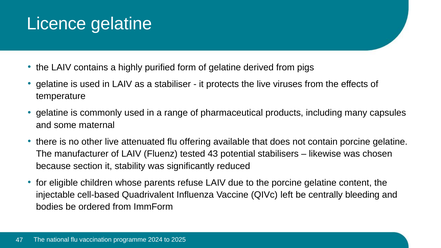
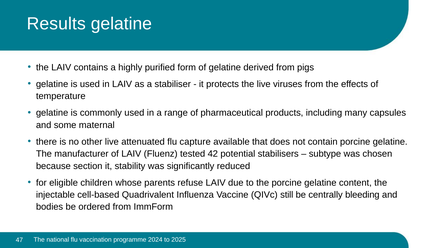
Licence: Licence -> Results
offering: offering -> capture
43: 43 -> 42
likewise: likewise -> subtype
left: left -> still
